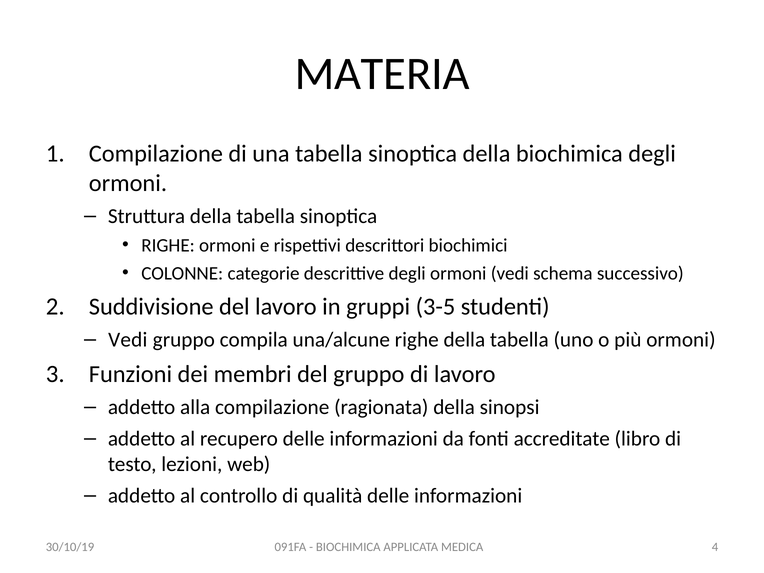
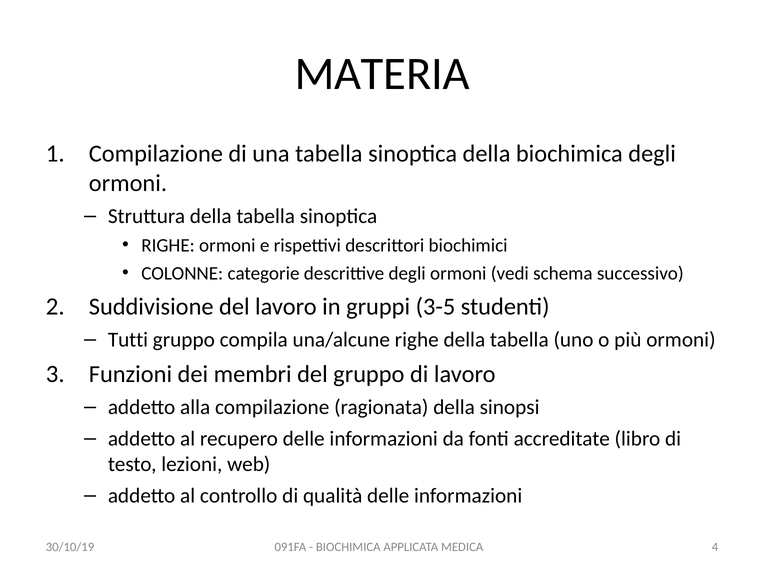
Vedi at (128, 340): Vedi -> Tutti
